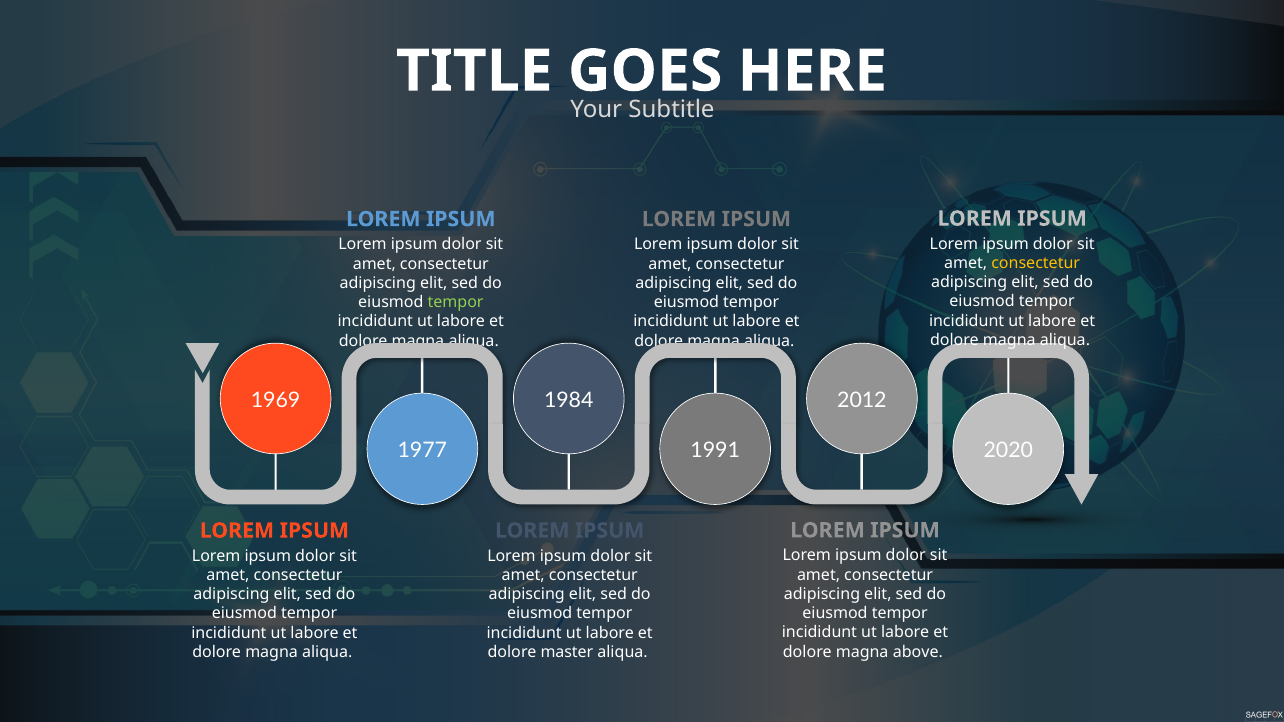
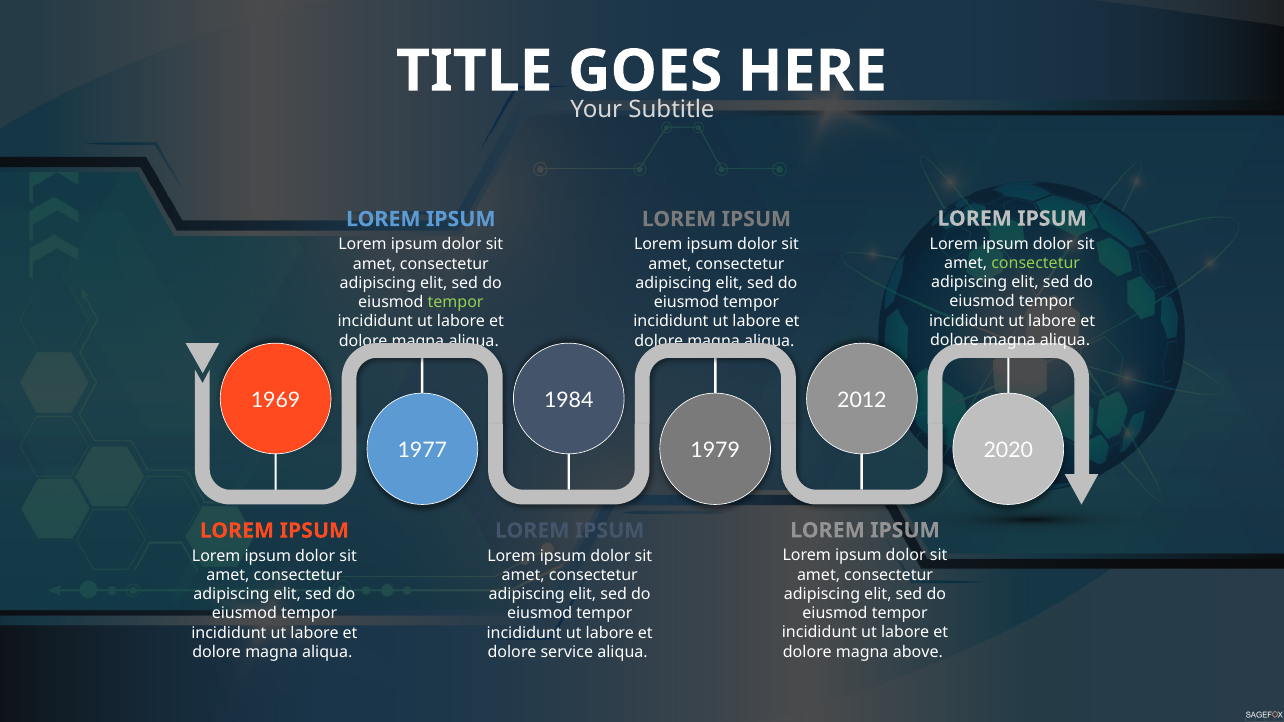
consectetur at (1036, 263) colour: yellow -> light green
1991: 1991 -> 1979
master: master -> service
